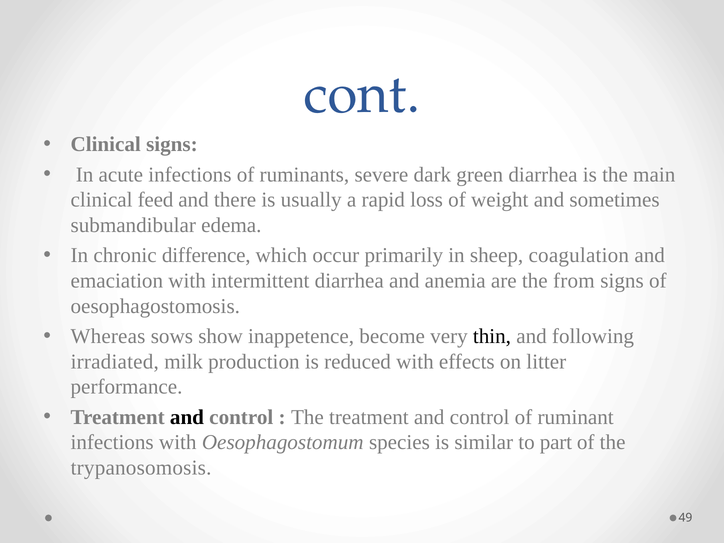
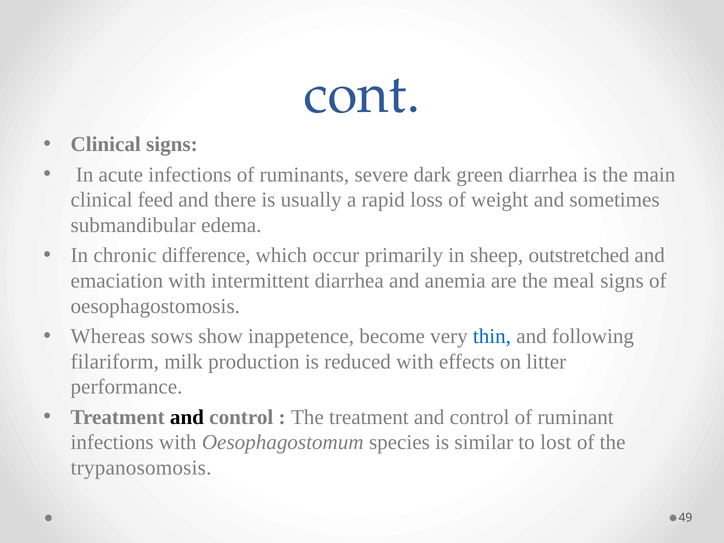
coagulation: coagulation -> outstretched
from: from -> meal
thin colour: black -> blue
irradiated: irradiated -> filariform
part: part -> lost
